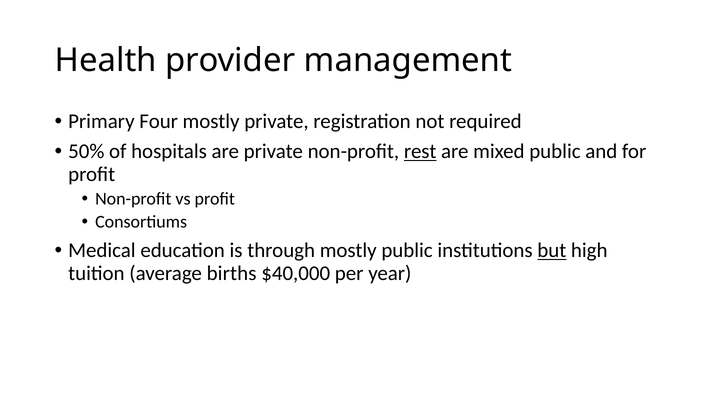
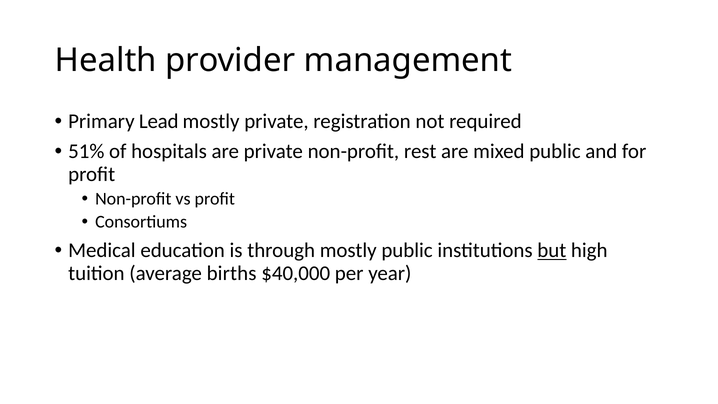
Four: Four -> Lead
50%: 50% -> 51%
rest underline: present -> none
